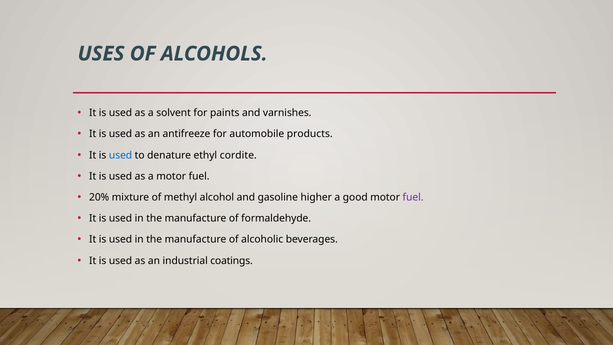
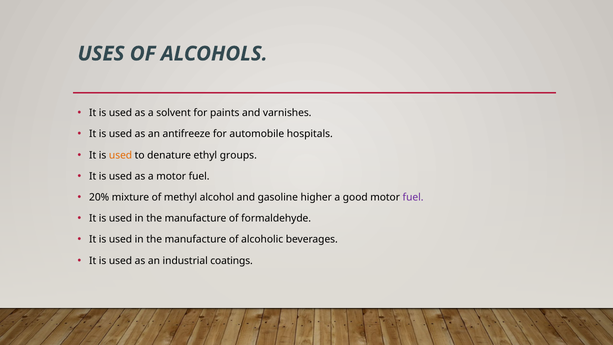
products: products -> hospitals
used at (121, 155) colour: blue -> orange
cordite: cordite -> groups
